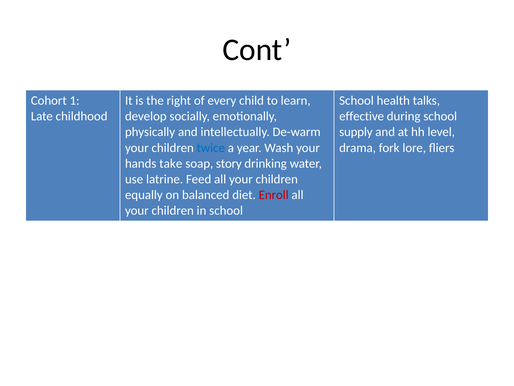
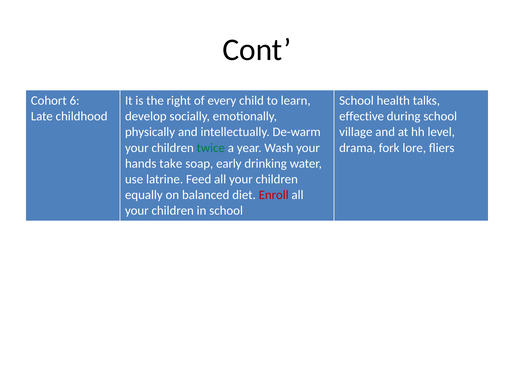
1: 1 -> 6
supply: supply -> village
twice colour: blue -> green
story: story -> early
